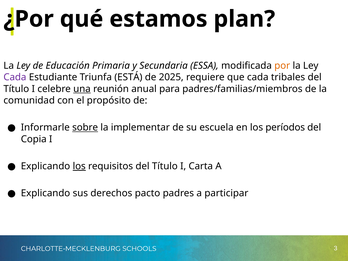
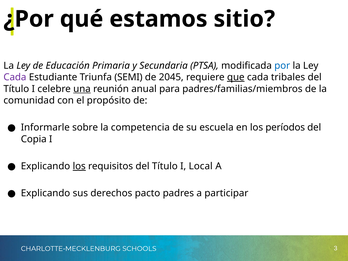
plan: plan -> sitio
ESSA: ESSA -> PTSA
por colour: orange -> blue
ESTÁ: ESTÁ -> SEMI
2025: 2025 -> 2045
que underline: none -> present
sobre underline: present -> none
implementar: implementar -> competencia
Carta: Carta -> Local
